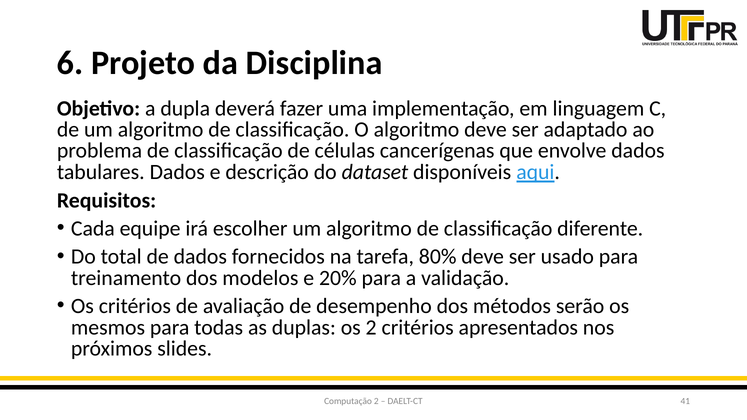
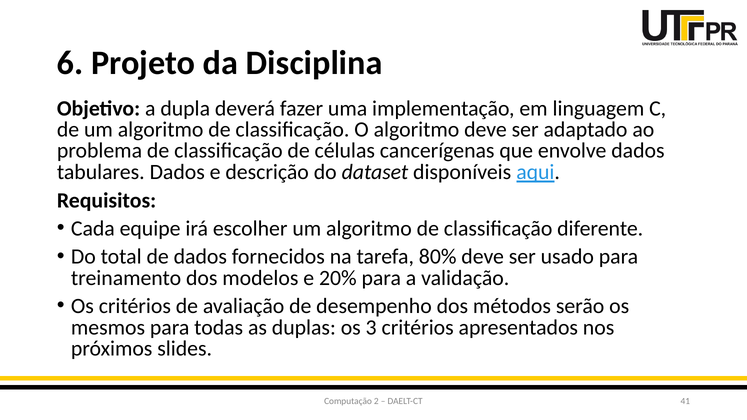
os 2: 2 -> 3
